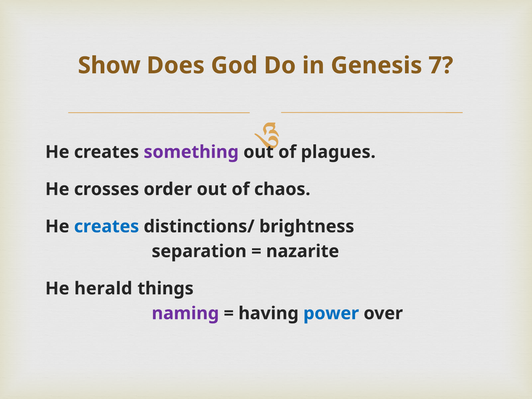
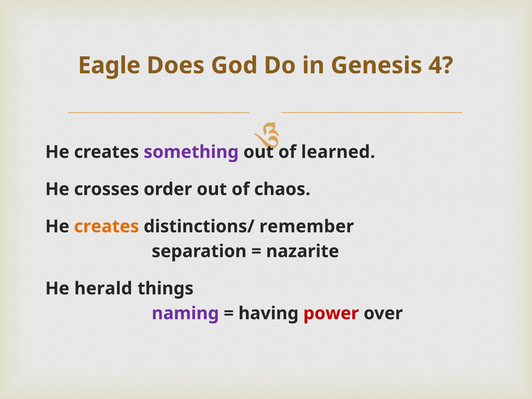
Show: Show -> Eagle
7: 7 -> 4
plagues: plagues -> learned
creates at (107, 226) colour: blue -> orange
brightness: brightness -> remember
power colour: blue -> red
